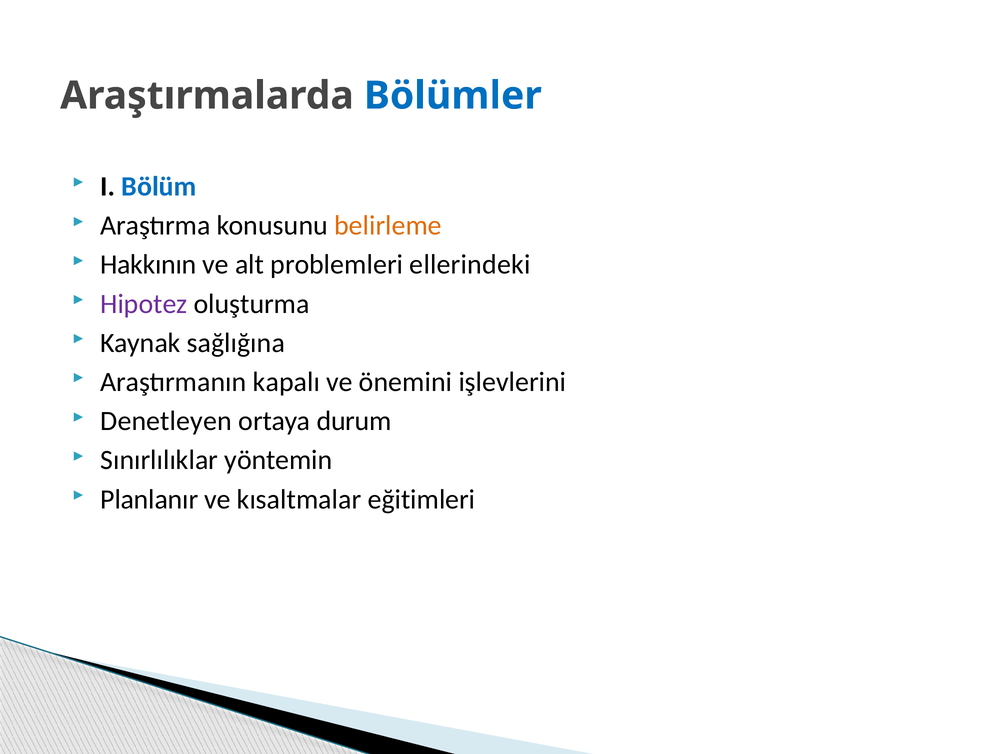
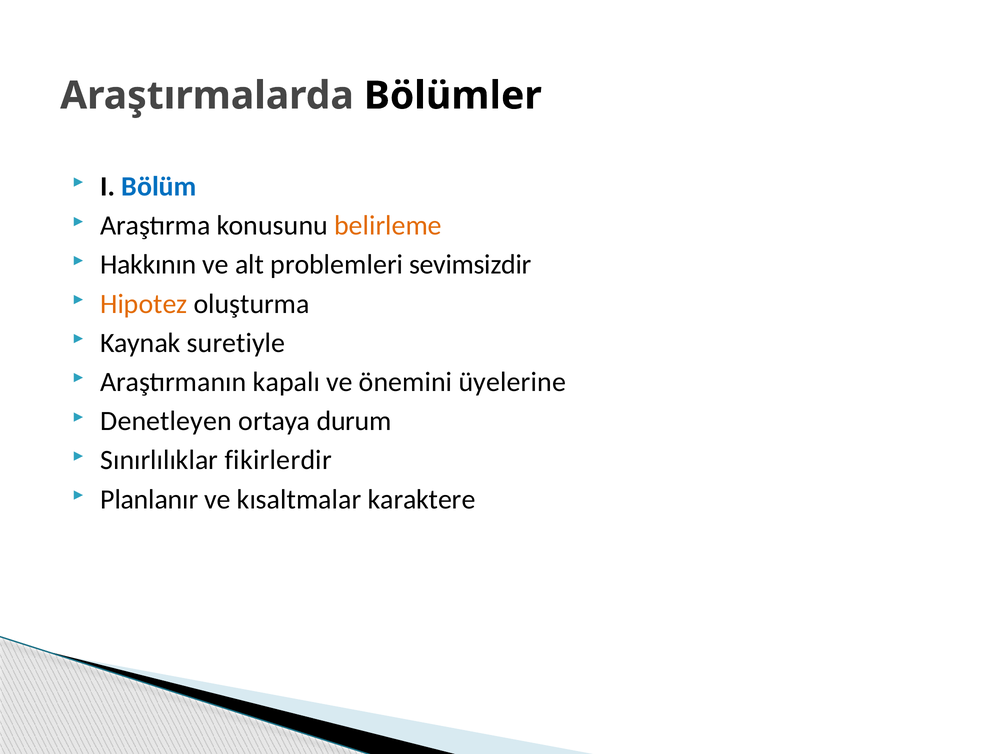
Bölümler colour: blue -> black
ellerindeki: ellerindeki -> sevimsizdir
Hipotez colour: purple -> orange
sağlığına: sağlığına -> suretiyle
işlevlerini: işlevlerini -> üyelerine
yöntemin: yöntemin -> fikirlerdir
eğitimleri: eğitimleri -> karaktere
